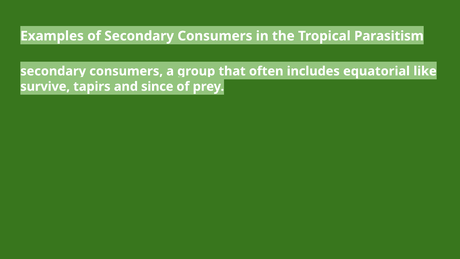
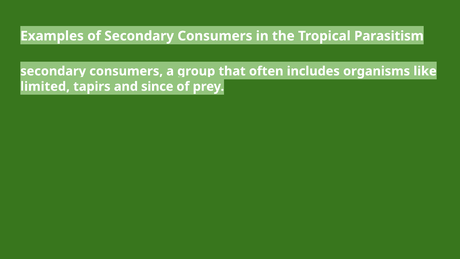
equatorial: equatorial -> organisms
survive: survive -> limited
